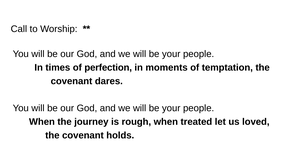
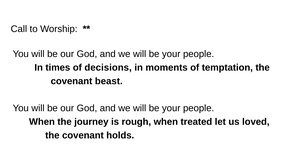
perfection: perfection -> decisions
dares: dares -> beast
